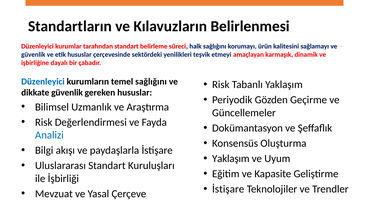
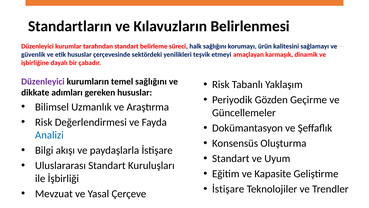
Düzenleyici at (43, 81) colour: blue -> purple
dikkate güvenlik: güvenlik -> adımları
Yaklaşım at (231, 158): Yaklaşım -> Standart
